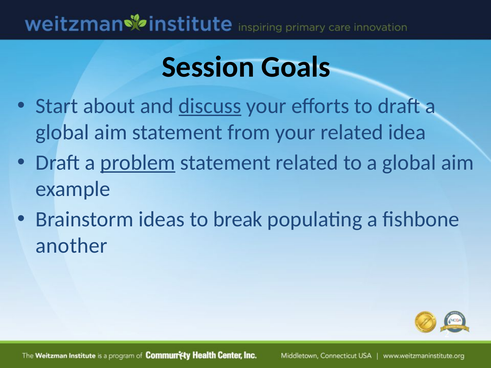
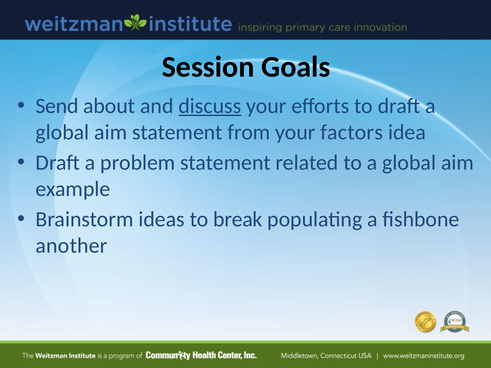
Start: Start -> Send
your related: related -> factors
problem underline: present -> none
